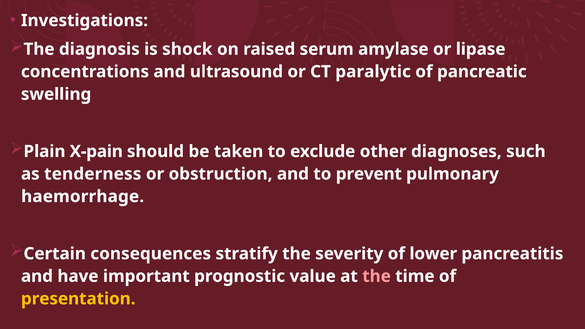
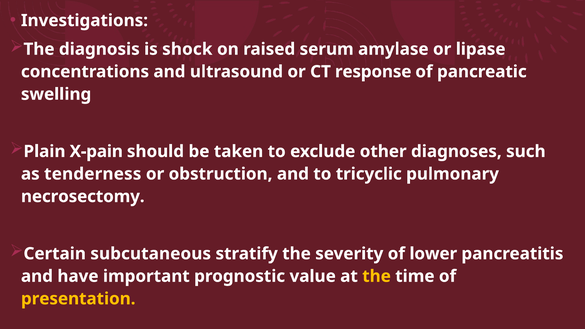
paralytic: paralytic -> response
prevent: prevent -> tricyclic
haemorrhage: haemorrhage -> necrosectomy
consequences: consequences -> subcutaneous
the at (377, 276) colour: pink -> yellow
